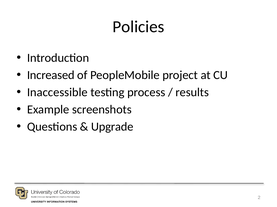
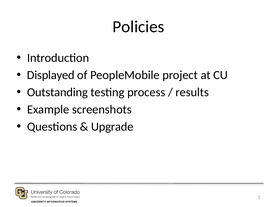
Increased: Increased -> Displayed
Inaccessible: Inaccessible -> Outstanding
